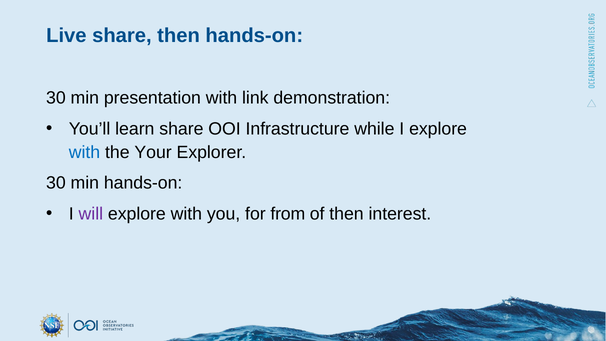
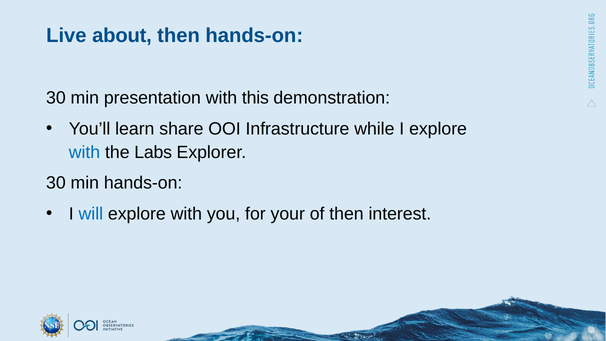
Live share: share -> about
link: link -> this
Your: Your -> Labs
will colour: purple -> blue
from: from -> your
